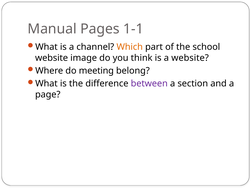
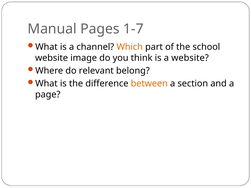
1-1: 1-1 -> 1-7
meeting: meeting -> relevant
between colour: purple -> orange
